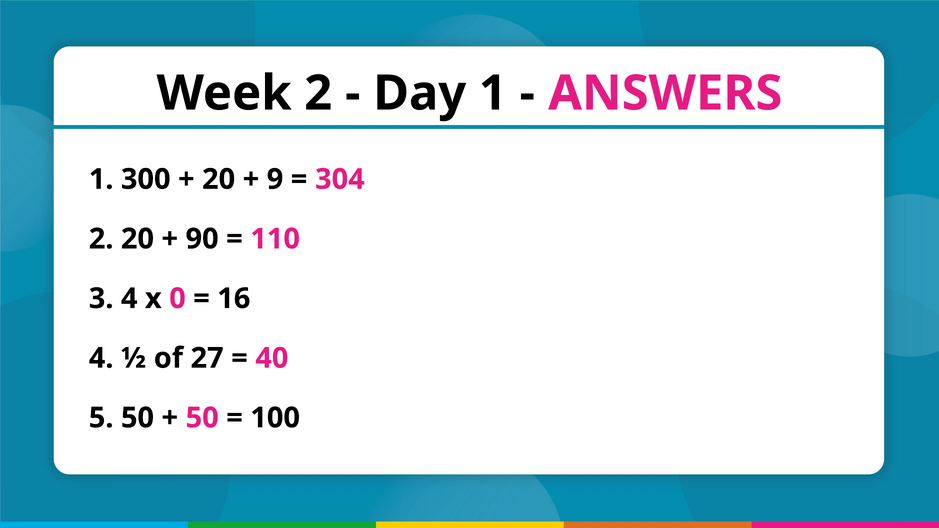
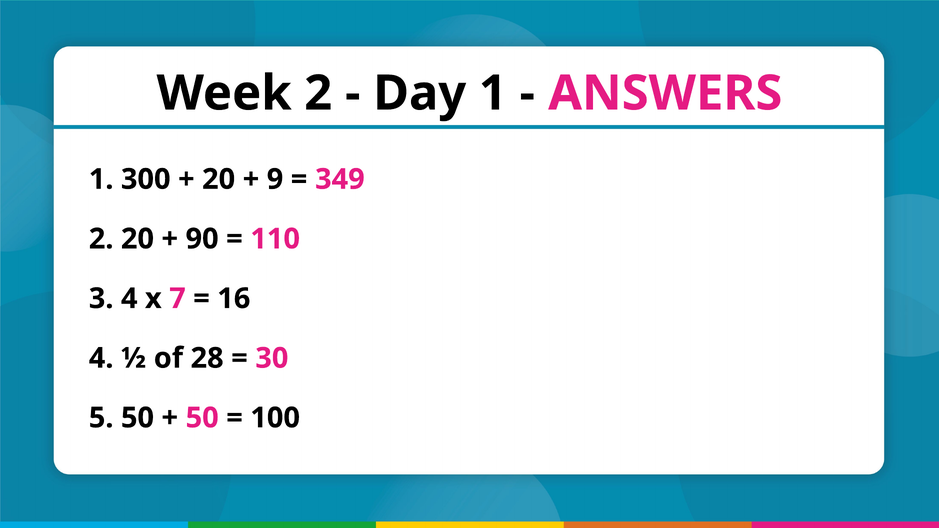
304: 304 -> 349
0: 0 -> 7
27: 27 -> 28
40: 40 -> 30
